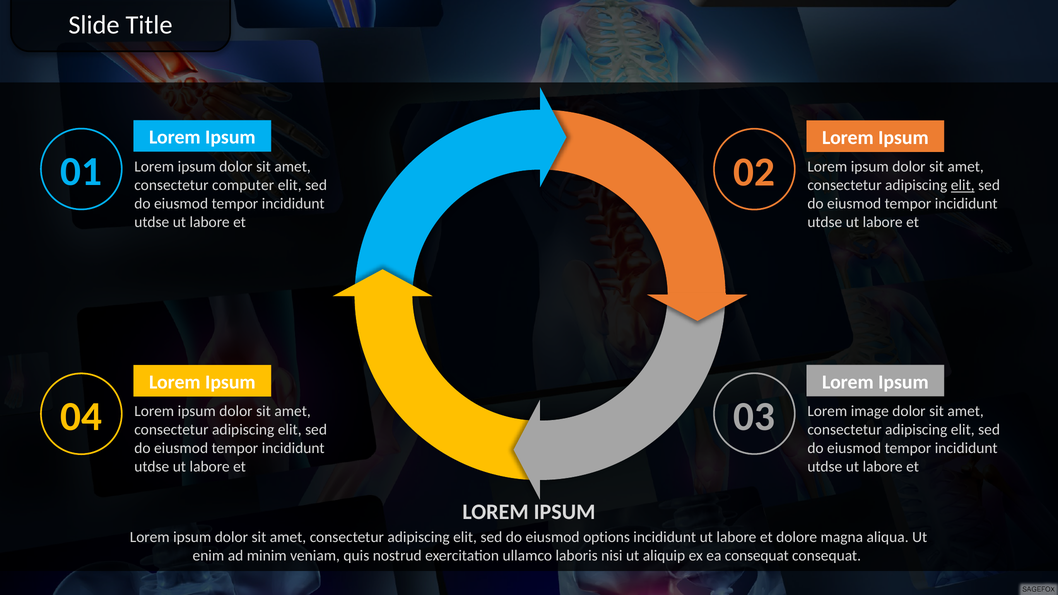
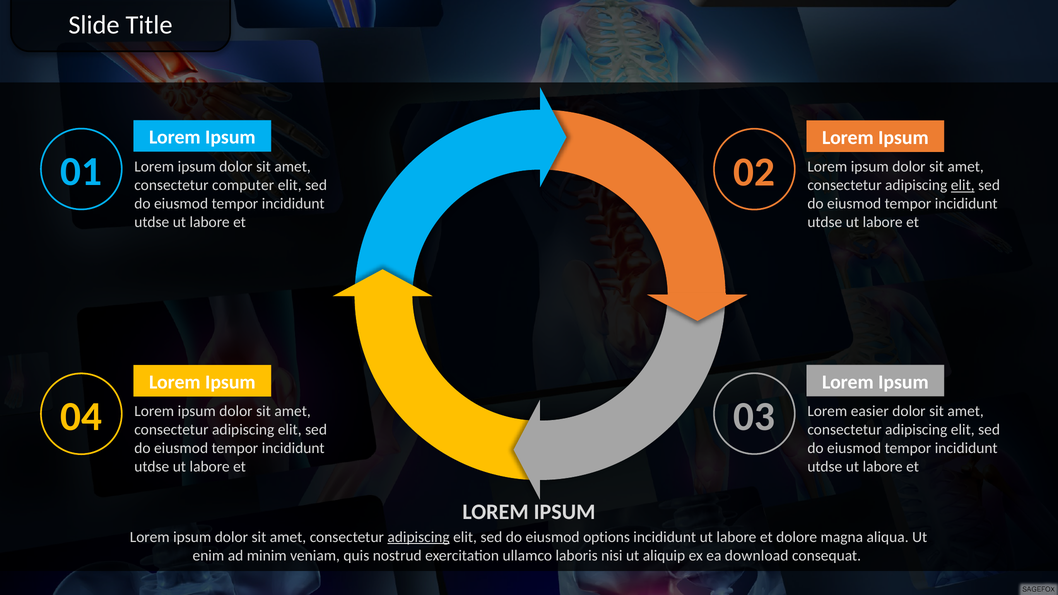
image: image -> easier
adipiscing at (419, 537) underline: none -> present
ea consequat: consequat -> download
